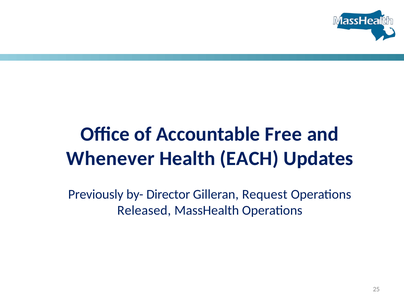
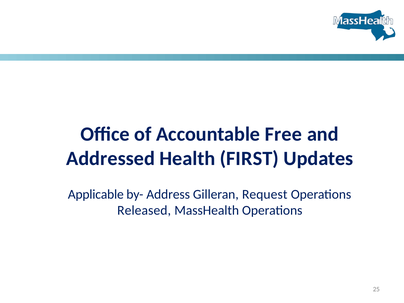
Whenever: Whenever -> Addressed
EACH: EACH -> FIRST
Previously: Previously -> Applicable
Director: Director -> Address
